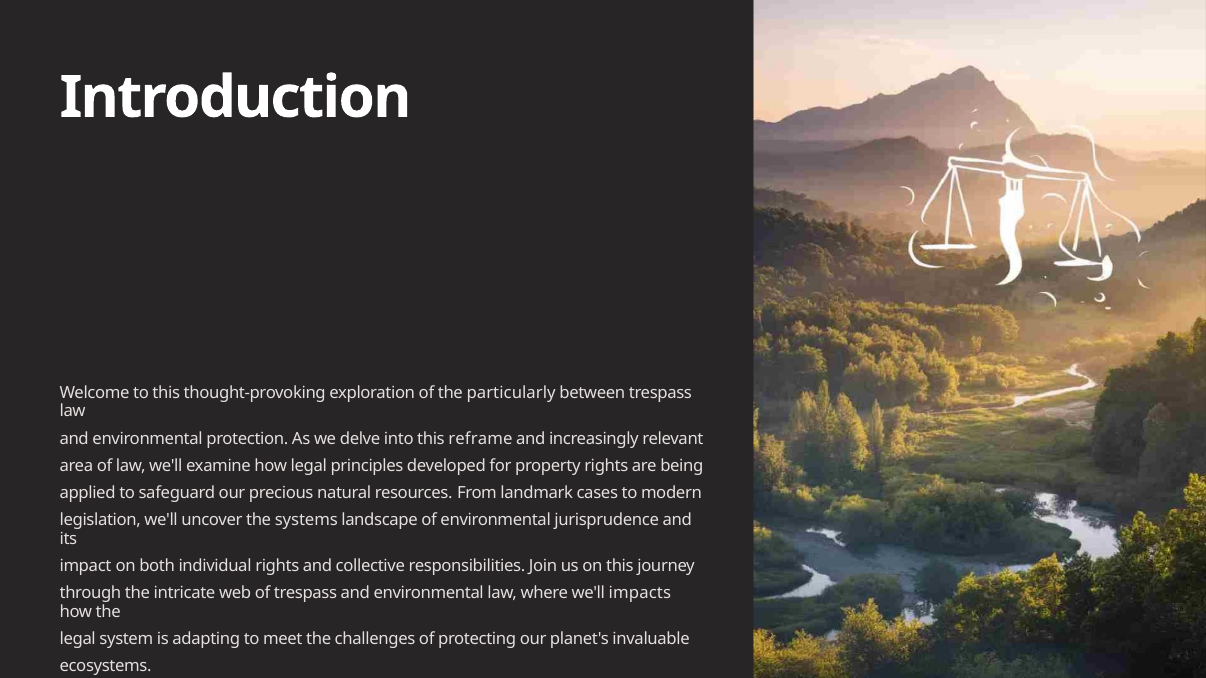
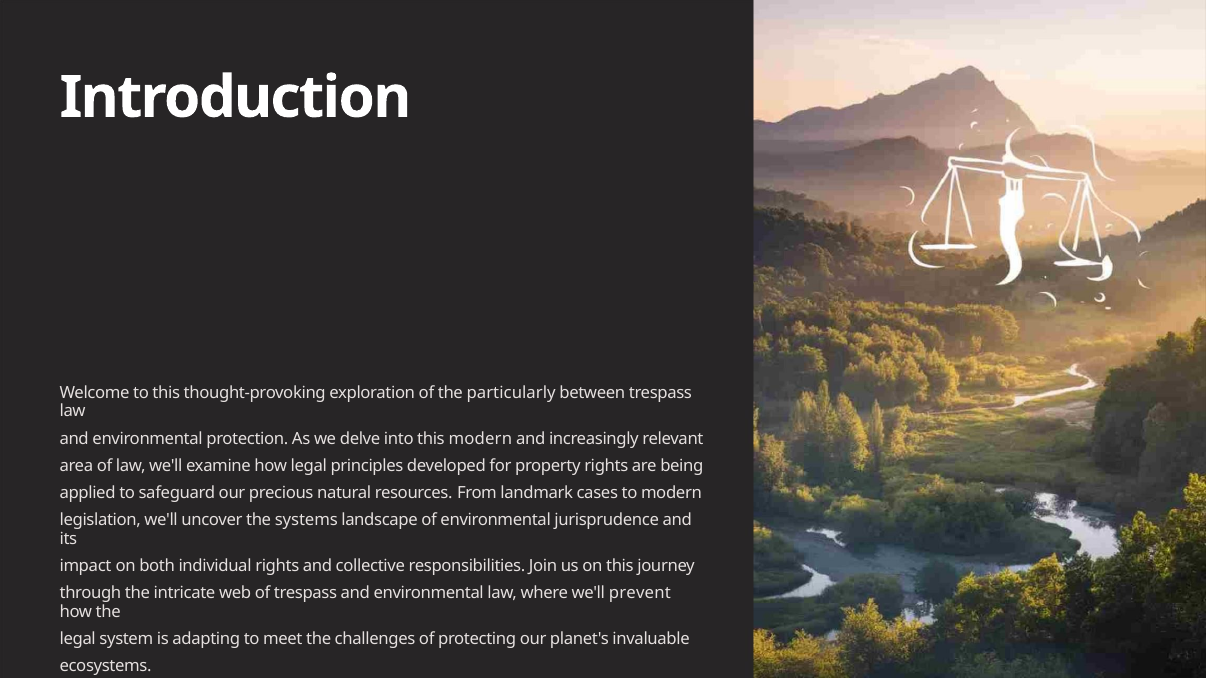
this reframe: reframe -> modern
impacts: impacts -> prevent
